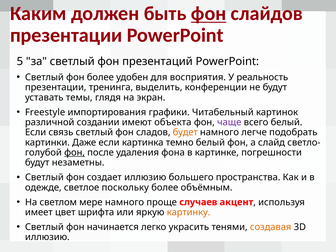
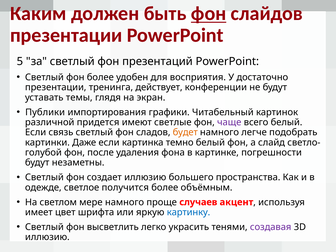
реальность: реальность -> достаточно
выделить: выделить -> действует
Freestyle: Freestyle -> Публики
создании: создании -> придется
объекта: объекта -> светлые
фон at (75, 153) underline: present -> none
поскольку: поскольку -> получится
картинку colour: orange -> blue
начинается: начинается -> высветлить
создавая colour: orange -> purple
